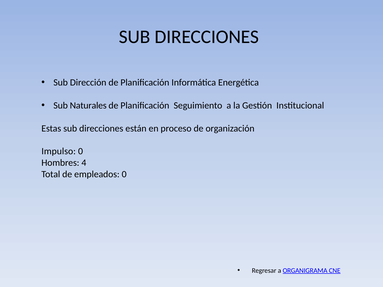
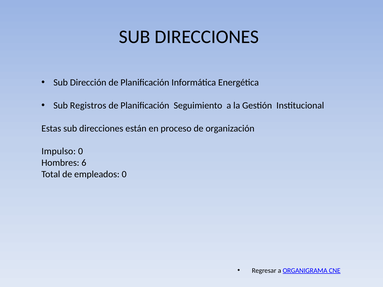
Naturales: Naturales -> Registros
4: 4 -> 6
